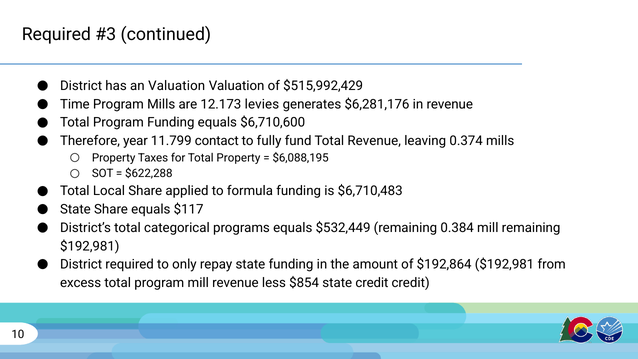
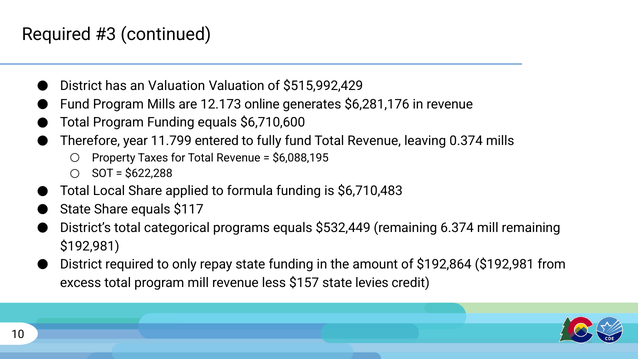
Time at (75, 104): Time -> Fund
levies: levies -> online
contact: contact -> entered
for Total Property: Property -> Revenue
0.384: 0.384 -> 6.374
$854: $854 -> $157
state credit: credit -> levies
